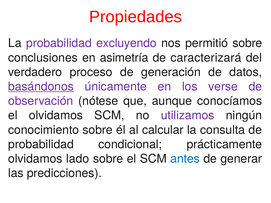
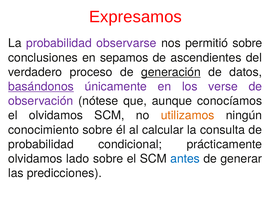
Propiedades: Propiedades -> Expresamos
excluyendo: excluyendo -> observarse
asimetría: asimetría -> sepamos
caracterizará: caracterizará -> ascendientes
generación underline: none -> present
utilizamos colour: purple -> orange
